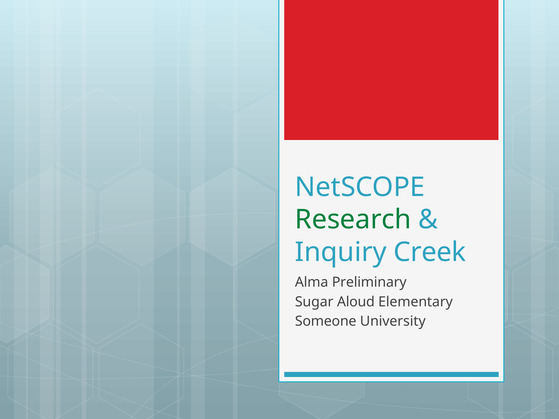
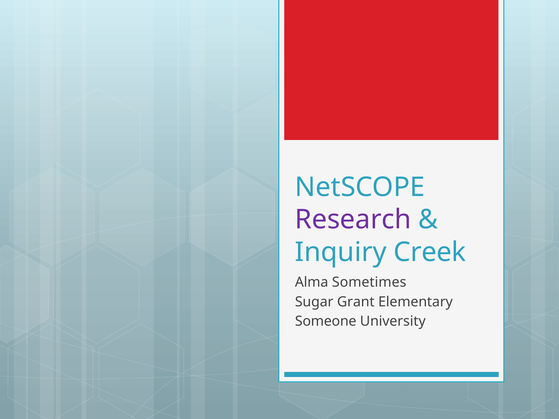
Research colour: green -> purple
Preliminary: Preliminary -> Sometimes
Aloud: Aloud -> Grant
